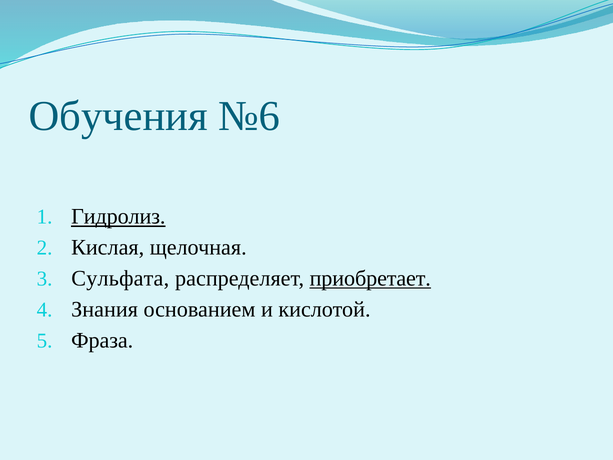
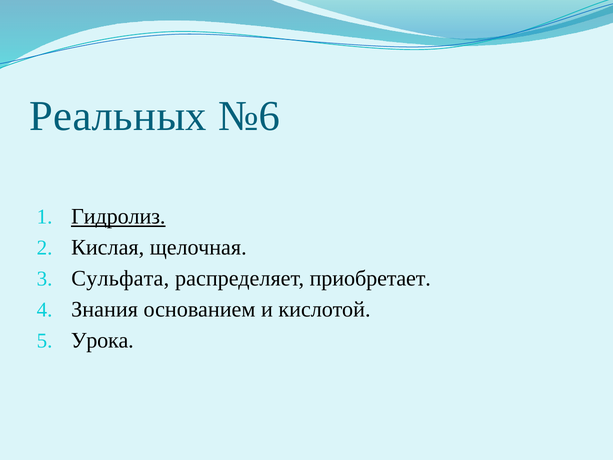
Обучения: Обучения -> Реальных
приобретает underline: present -> none
Фраза: Фраза -> Урока
